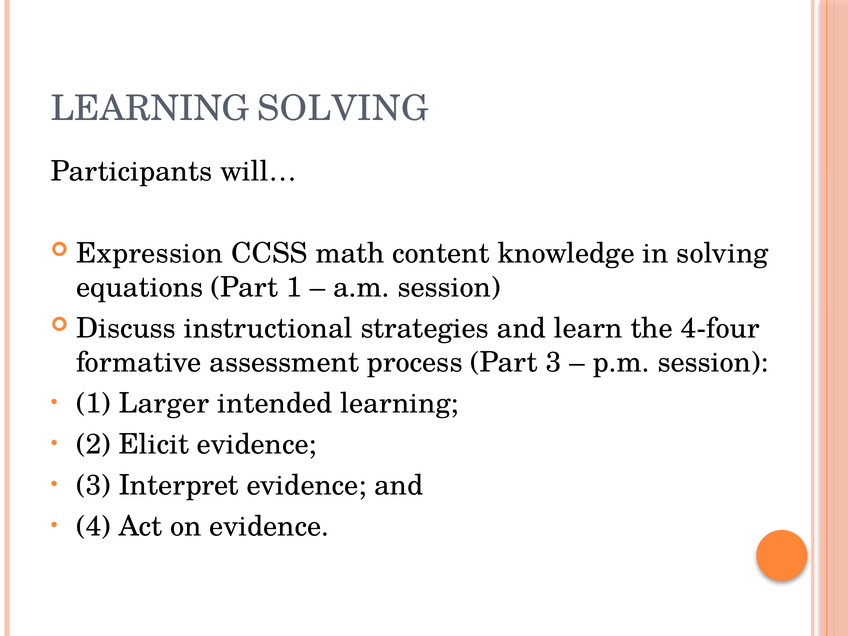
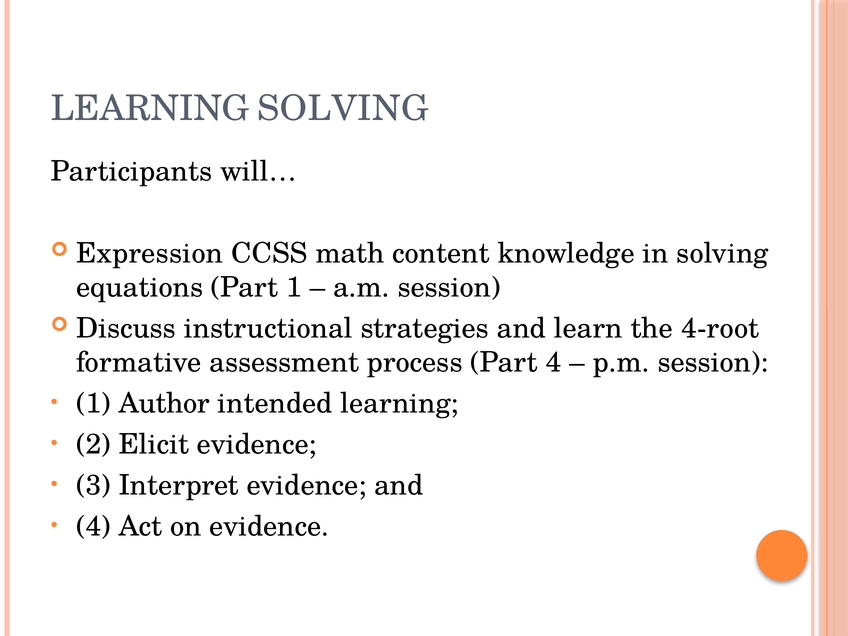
4-four: 4-four -> 4-root
Part 3: 3 -> 4
Larger: Larger -> Author
